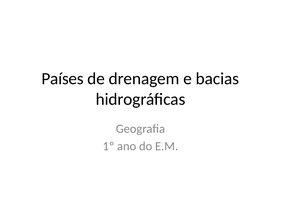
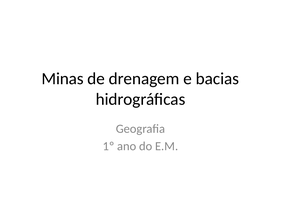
Países: Países -> Minas
